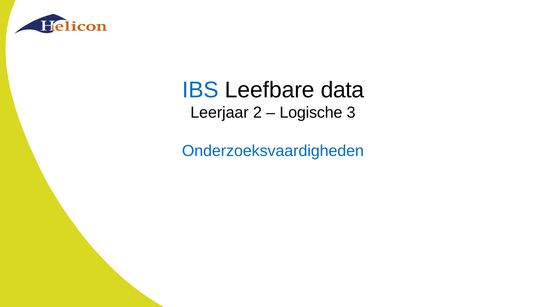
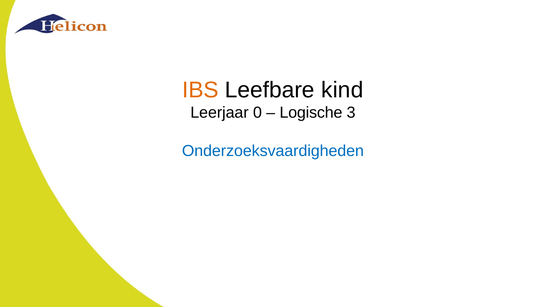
IBS colour: blue -> orange
data: data -> kind
2: 2 -> 0
